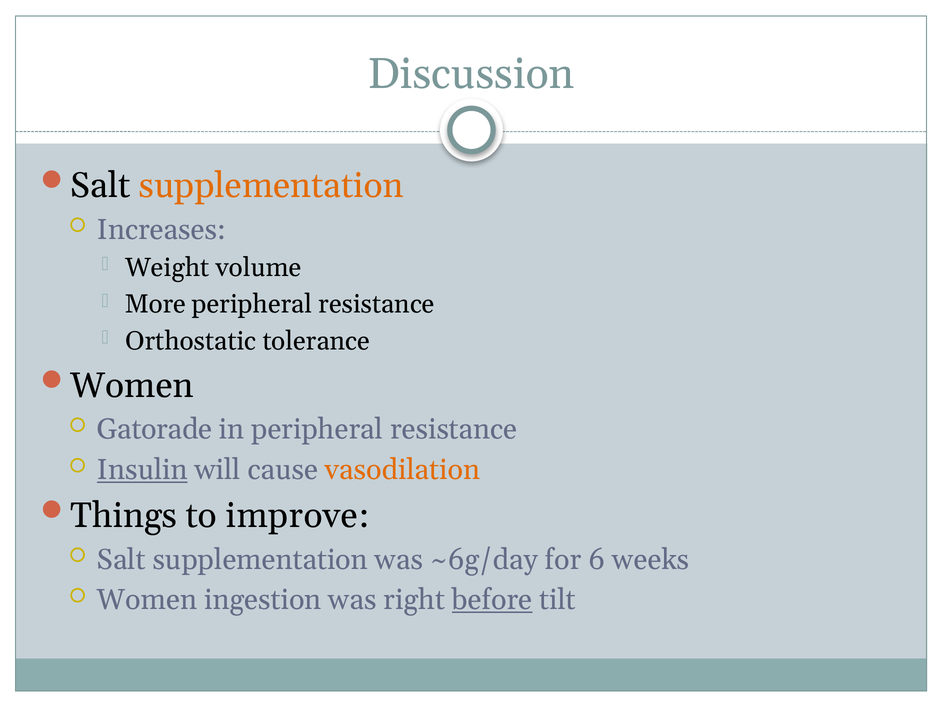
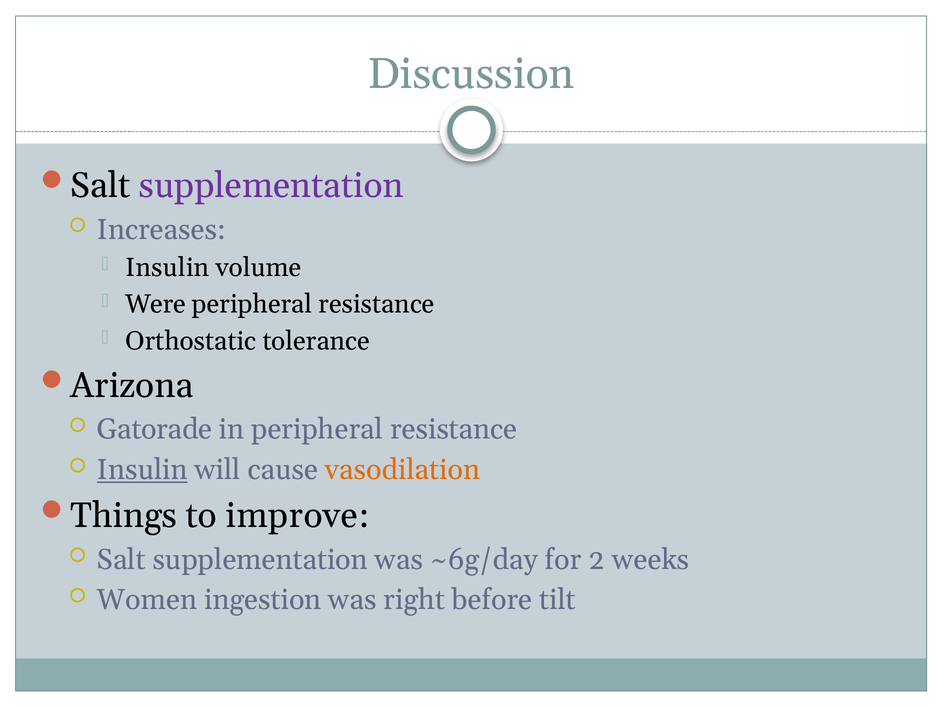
supplementation at (271, 186) colour: orange -> purple
Weight at (167, 268): Weight -> Insulin
More: More -> Were
Women at (132, 386): Women -> Arizona
6: 6 -> 2
before underline: present -> none
